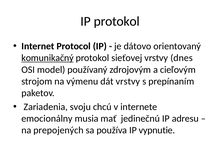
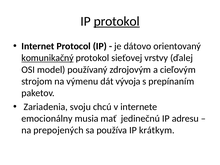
protokol at (117, 21) underline: none -> present
dnes: dnes -> ďalej
dát vrstvy: vrstvy -> vývoja
vypnutie: vypnutie -> krátkym
